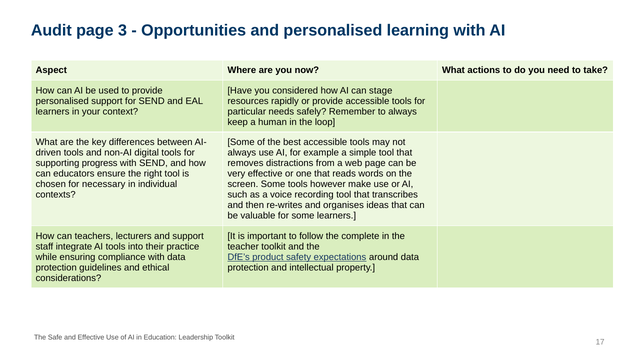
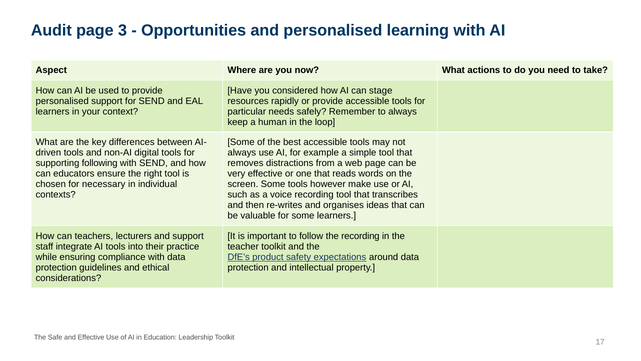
progress: progress -> following
the complete: complete -> recording
